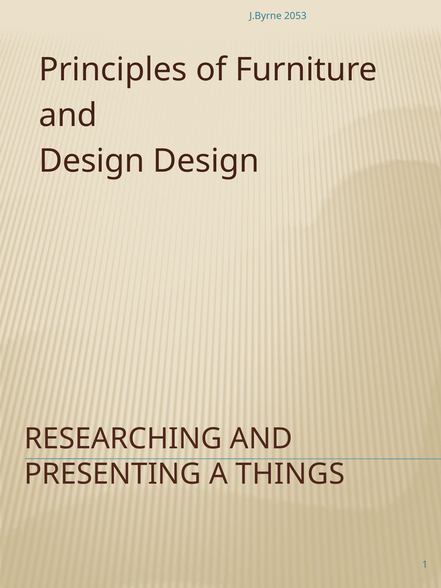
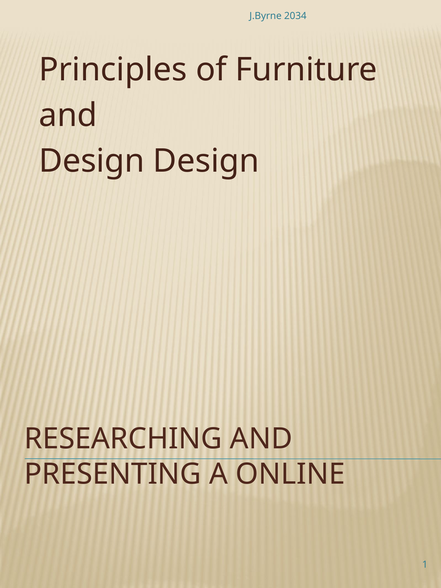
2053: 2053 -> 2034
THINGS: THINGS -> ONLINE
